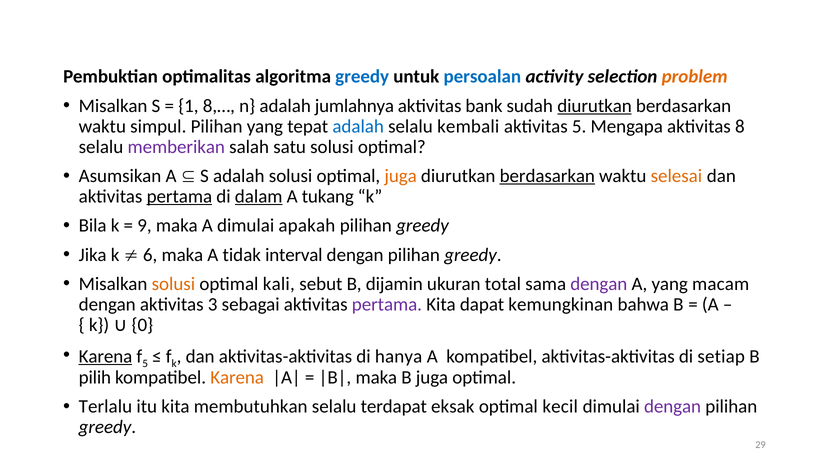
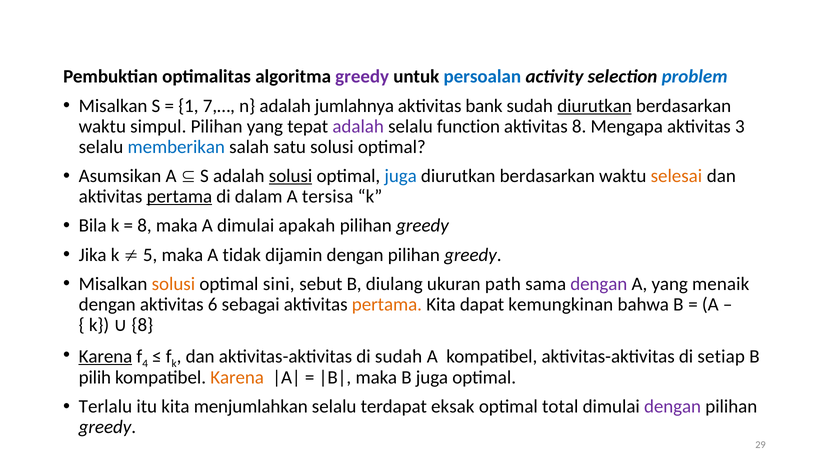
greedy at (362, 77) colour: blue -> purple
problem colour: orange -> blue
8,…: 8,… -> 7,…
adalah at (358, 126) colour: blue -> purple
kembali: kembali -> function
aktivitas 5: 5 -> 8
8: 8 -> 3
memberikan colour: purple -> blue
solusi at (291, 176) underline: none -> present
juga at (401, 176) colour: orange -> blue
berdasarkan at (547, 176) underline: present -> none
dalam underline: present -> none
tukang: tukang -> tersisa
9 at (145, 226): 9 -> 8
6: 6 -> 5
interval: interval -> dijamin
kali: kali -> sini
dijamin: dijamin -> diulang
total: total -> path
macam: macam -> menaik
3: 3 -> 6
pertama at (387, 305) colour: purple -> orange
k 0: 0 -> 8
5 at (145, 364): 5 -> 4
di hanya: hanya -> sudah
membutuhkan: membutuhkan -> menjumlahkan
kecil: kecil -> total
